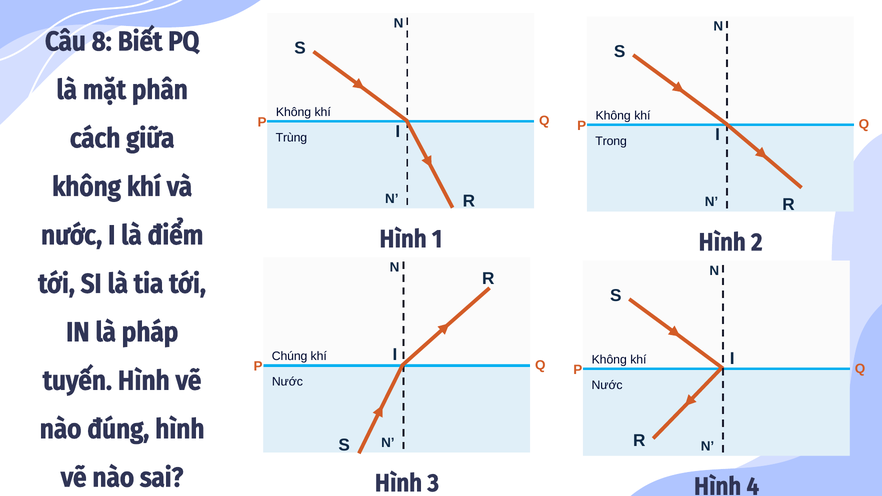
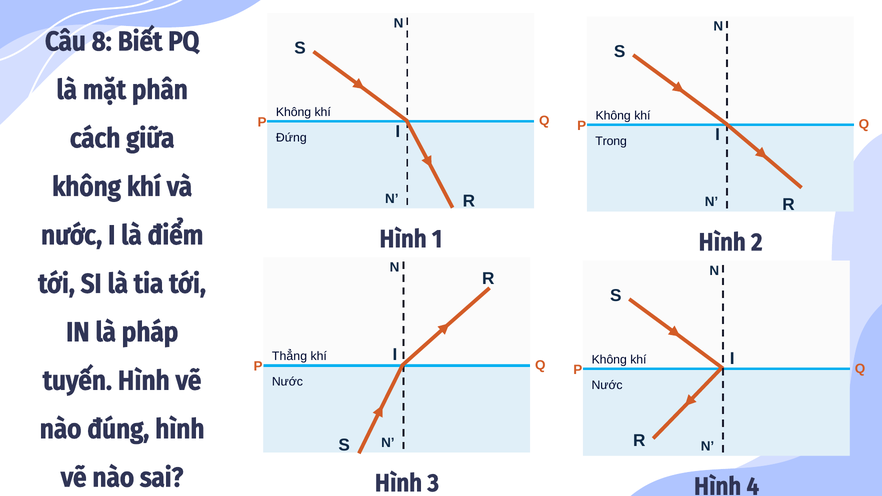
Trùng: Trùng -> Đứng
Chúng: Chúng -> Thẳng
